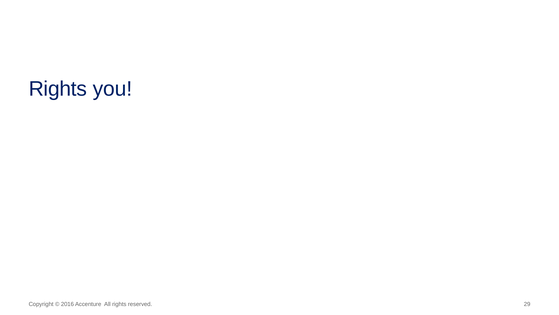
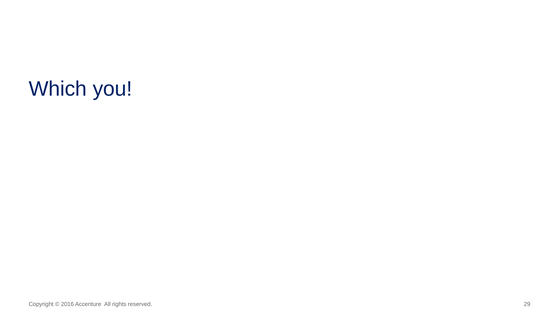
Rights at (58, 89): Rights -> Which
